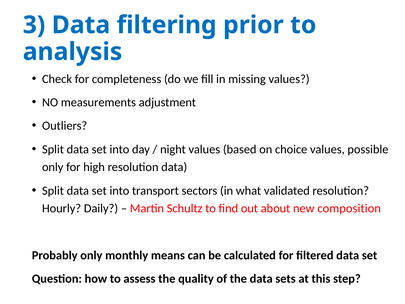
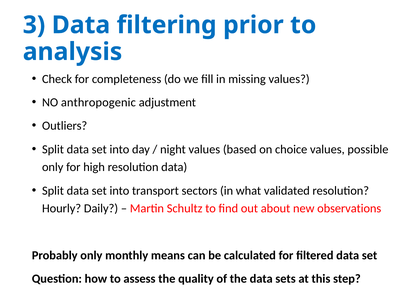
measurements: measurements -> anthropogenic
composition: composition -> observations
